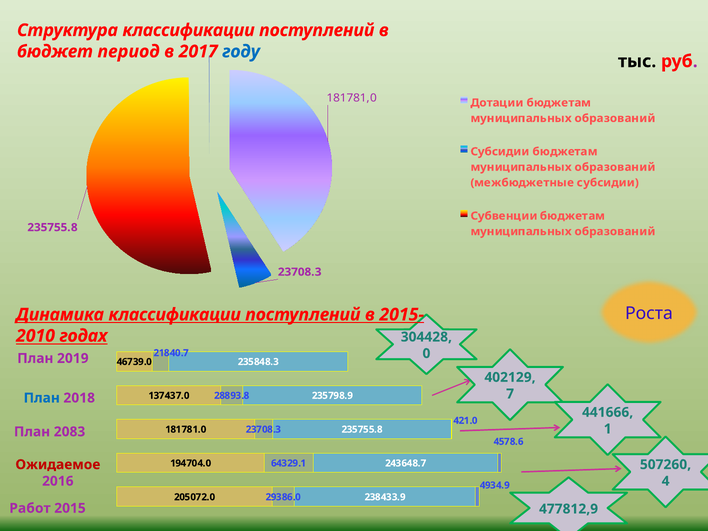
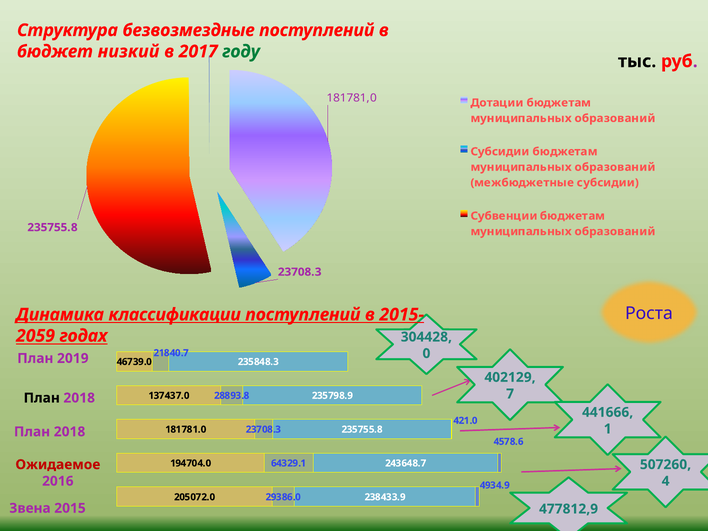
Структура классификации: классификации -> безвозмездные
период: период -> низкий
году colour: blue -> green
2010: 2010 -> 2059
План at (42, 398) colour: blue -> black
2083 at (70, 432): 2083 -> 2018
Работ: Работ -> Звена
